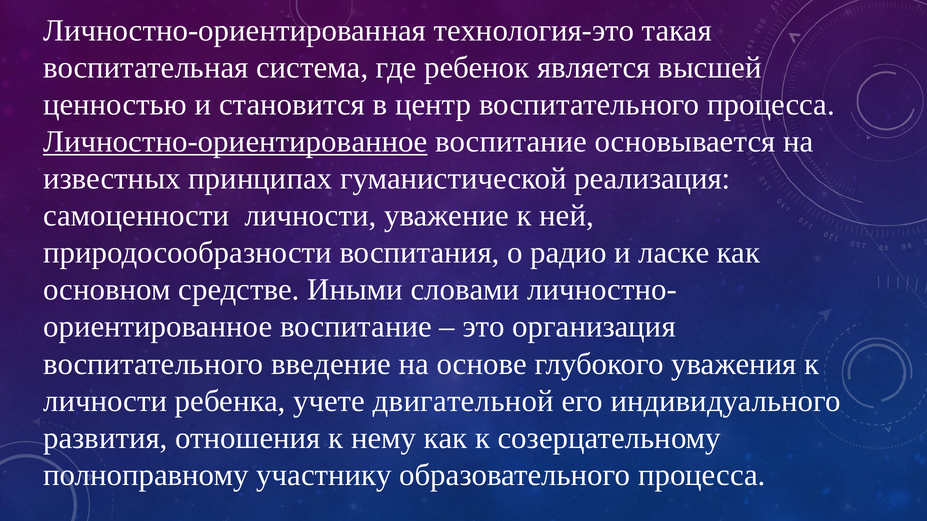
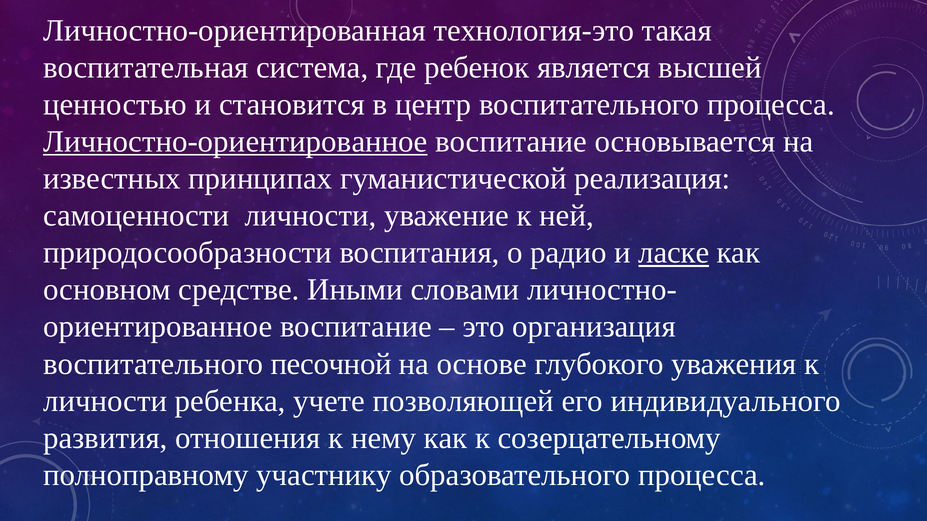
ласке underline: none -> present
введение: введение -> песочной
двигательной: двигательной -> позволяющей
